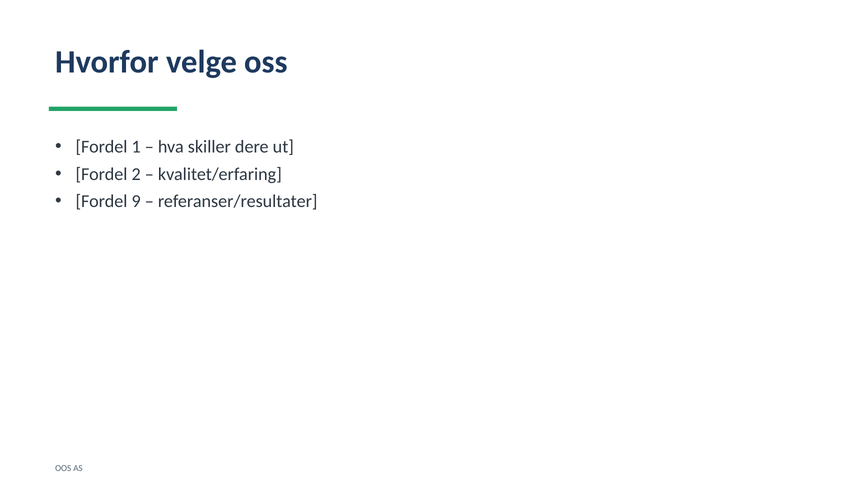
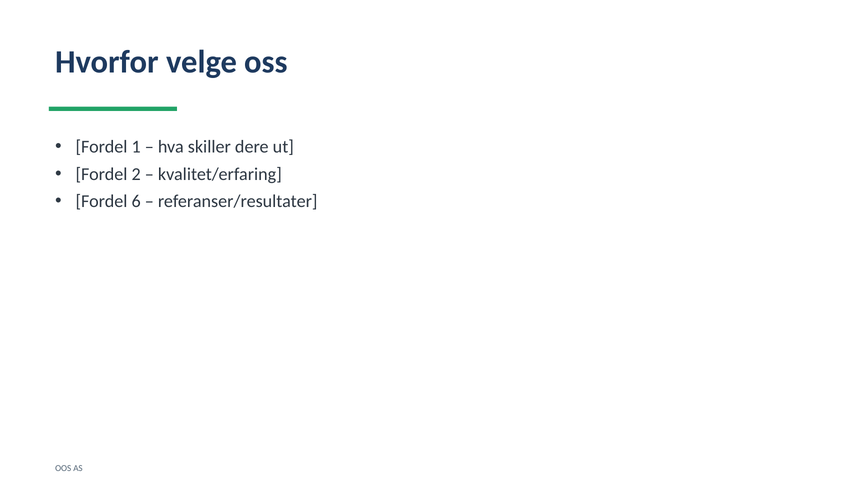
9: 9 -> 6
